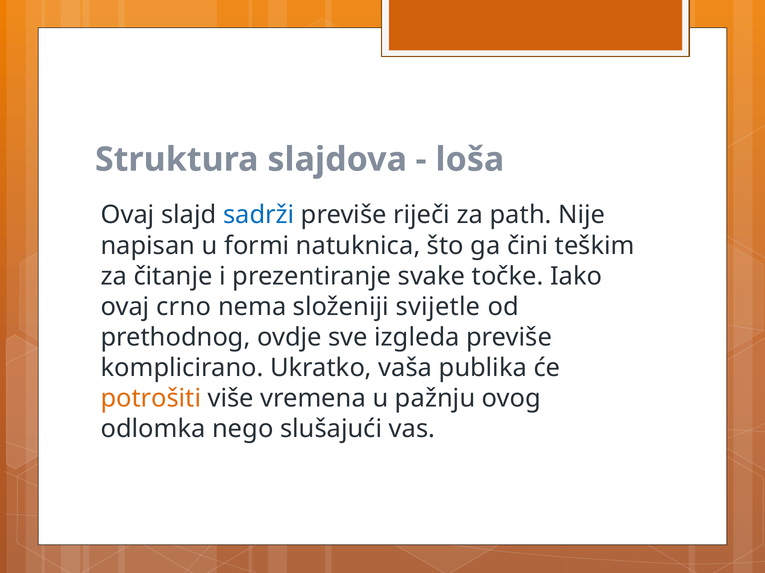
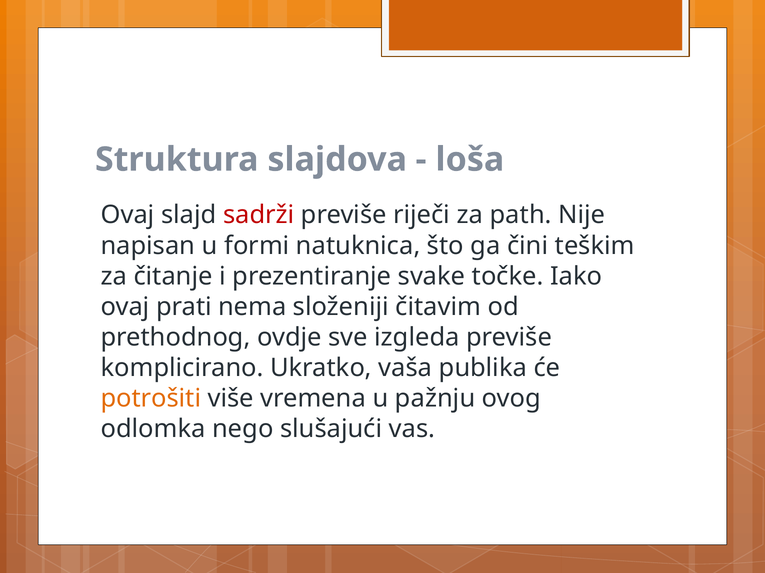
sadrži colour: blue -> red
crno: crno -> prati
svijetle: svijetle -> čitavim
